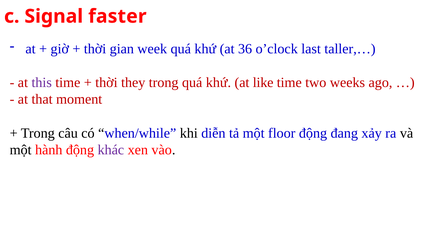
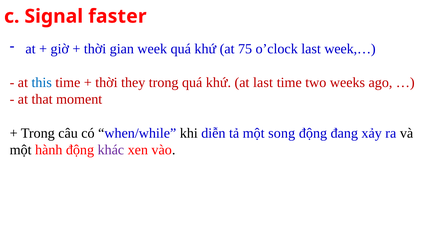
36: 36 -> 75
taller,…: taller,… -> week,…
this colour: purple -> blue
at like: like -> last
floor: floor -> song
